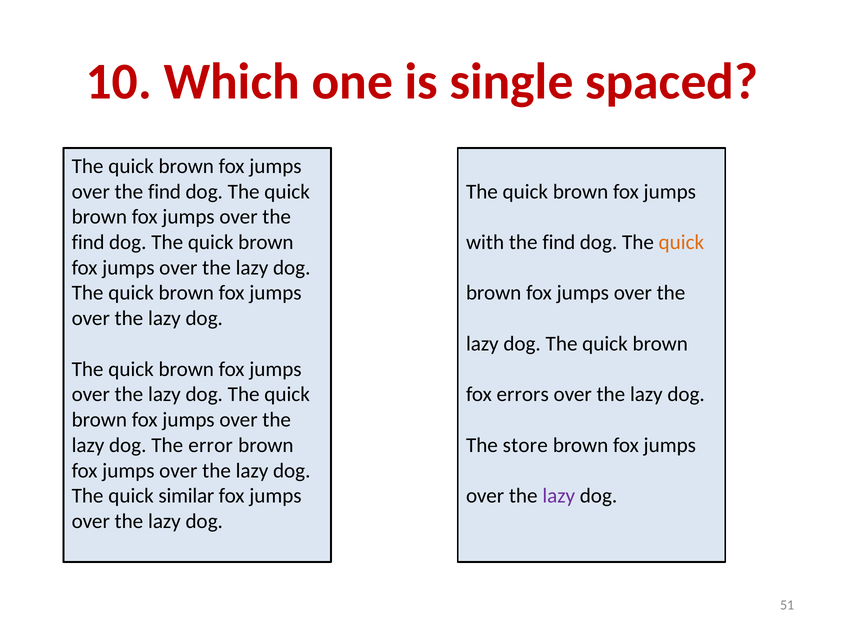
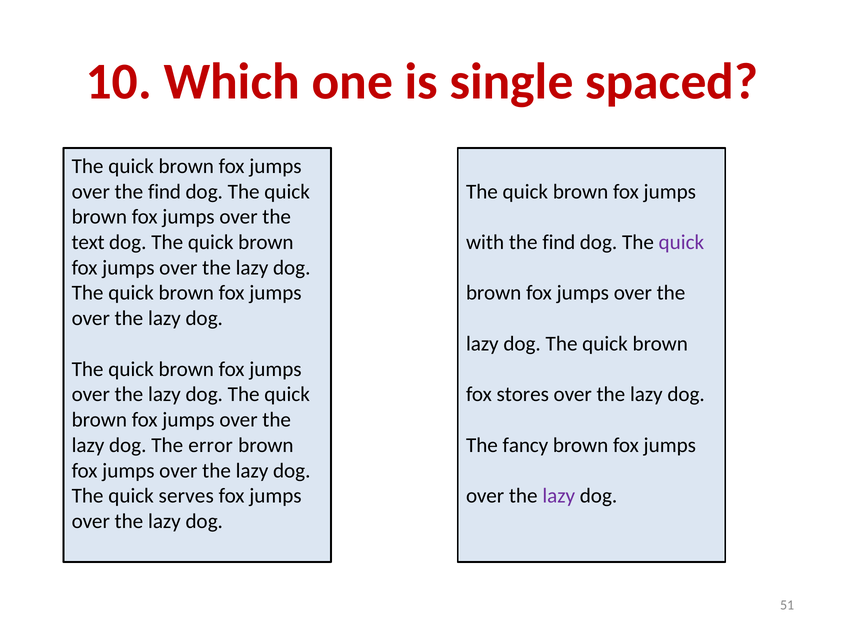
find at (88, 242): find -> text
quick at (681, 242) colour: orange -> purple
errors: errors -> stores
store: store -> fancy
similar: similar -> serves
